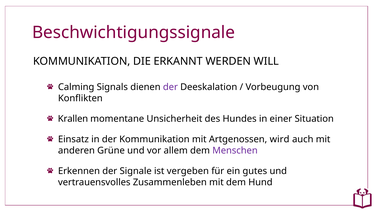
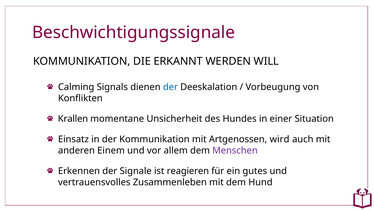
der at (170, 87) colour: purple -> blue
Grüne: Grüne -> Einem
vergeben: vergeben -> reagieren
